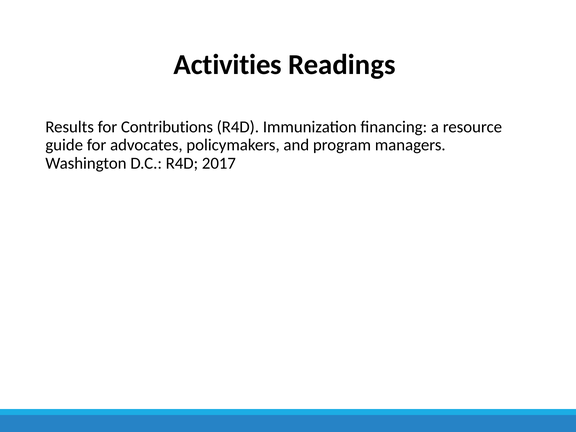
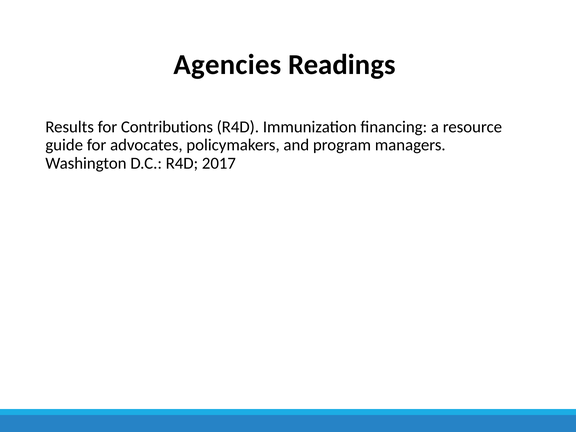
Activities: Activities -> Agencies
